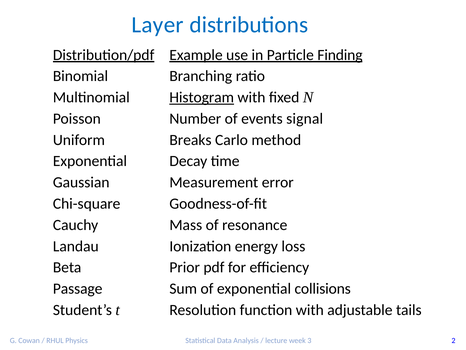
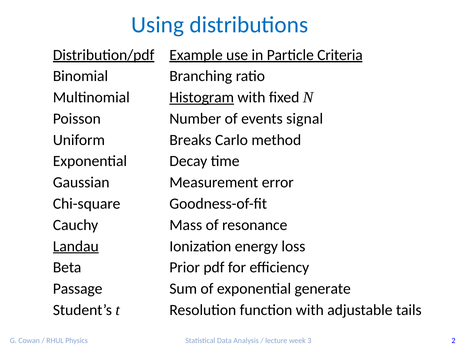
Layer: Layer -> Using
Finding: Finding -> Criteria
Landau underline: none -> present
collisions: collisions -> generate
